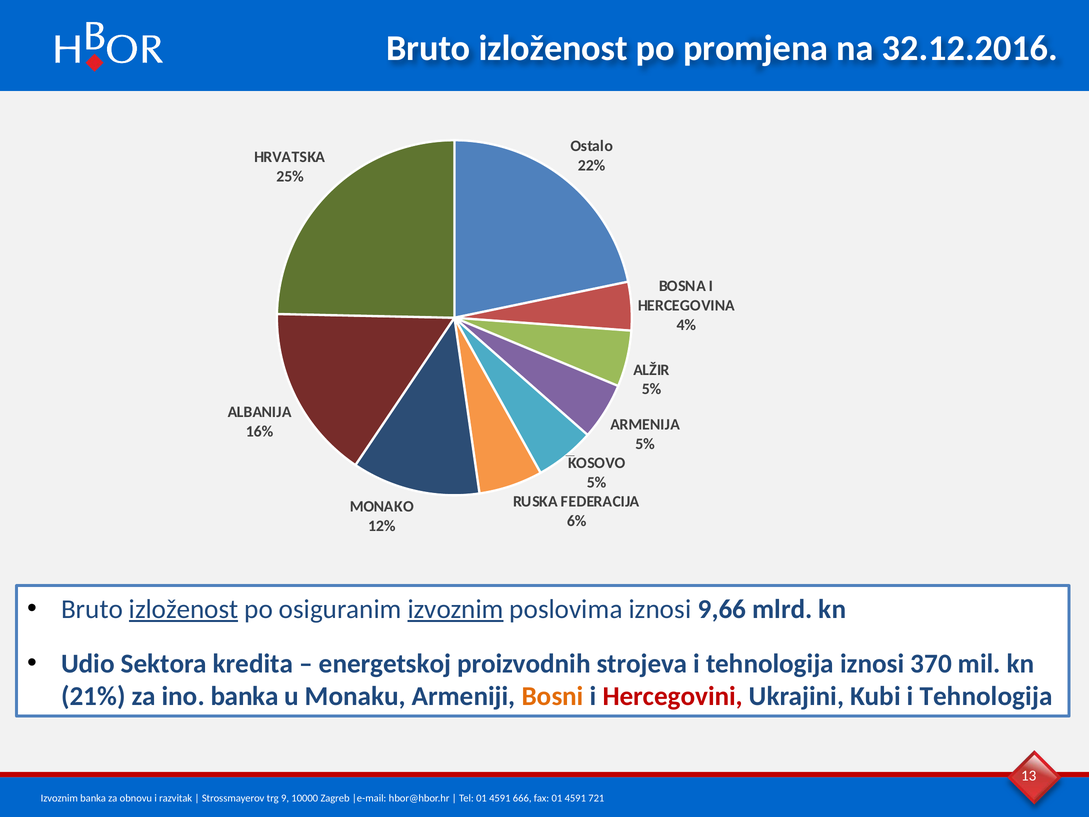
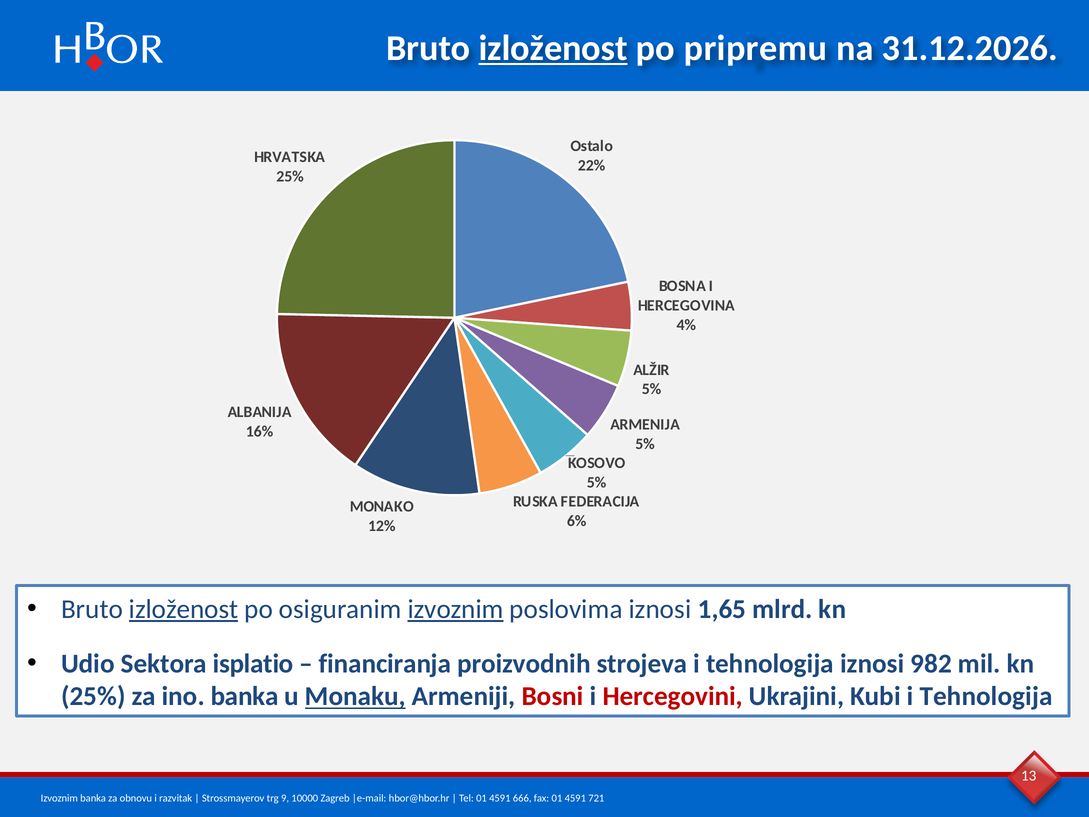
izloženost at (553, 48) underline: none -> present
promjena: promjena -> pripremu
32.12.2016: 32.12.2016 -> 31.12.2026
9,66: 9,66 -> 1,65
kredita: kredita -> isplatio
energetskoj: energetskoj -> financiranja
370: 370 -> 982
21% at (93, 696): 21% -> 25%
Monaku underline: none -> present
Bosni colour: orange -> red
